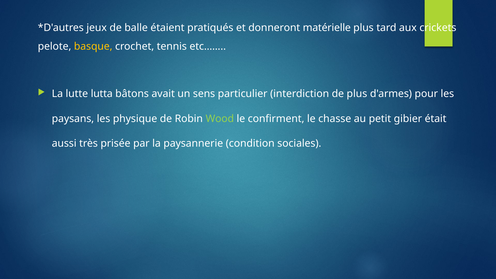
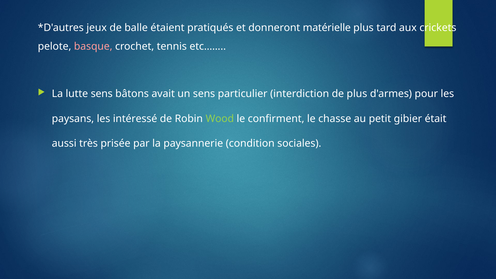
basque colour: yellow -> pink
lutte lutta: lutta -> sens
physique: physique -> intéressé
